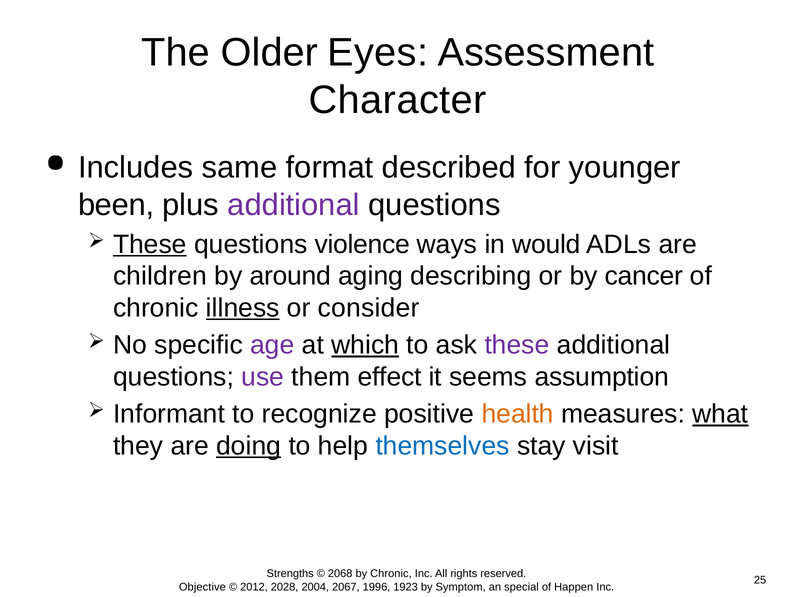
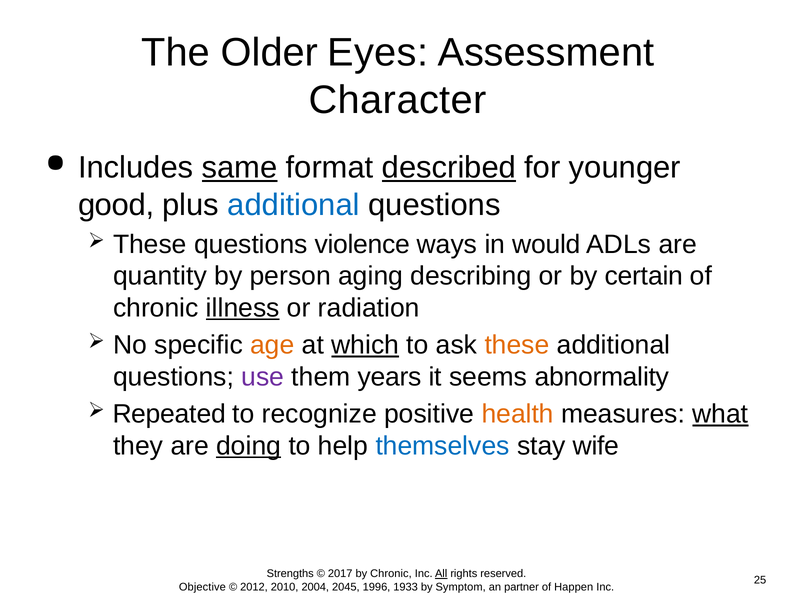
same underline: none -> present
described underline: none -> present
been: been -> good
additional at (294, 205) colour: purple -> blue
These at (150, 244) underline: present -> none
children: children -> quantity
around: around -> person
cancer: cancer -> certain
consider: consider -> radiation
age colour: purple -> orange
these at (517, 345) colour: purple -> orange
effect: effect -> years
assumption: assumption -> abnormality
Informant: Informant -> Repeated
visit: visit -> wife
2068: 2068 -> 2017
All underline: none -> present
2028: 2028 -> 2010
2067: 2067 -> 2045
1923: 1923 -> 1933
special: special -> partner
